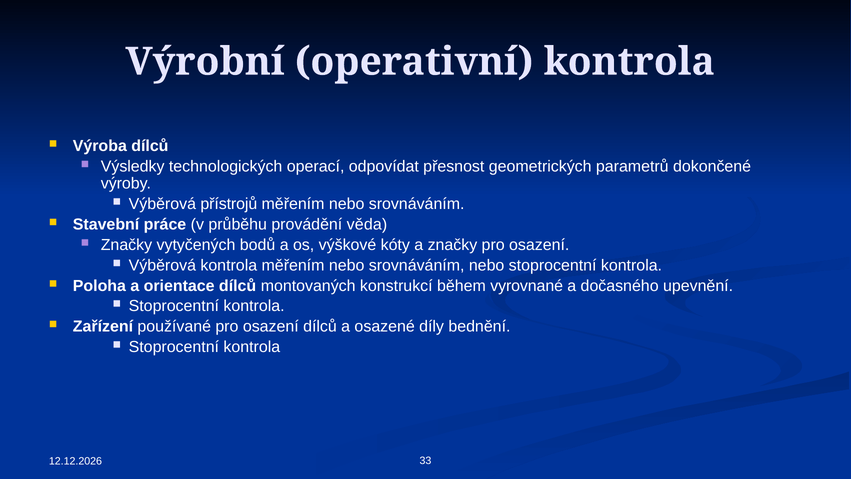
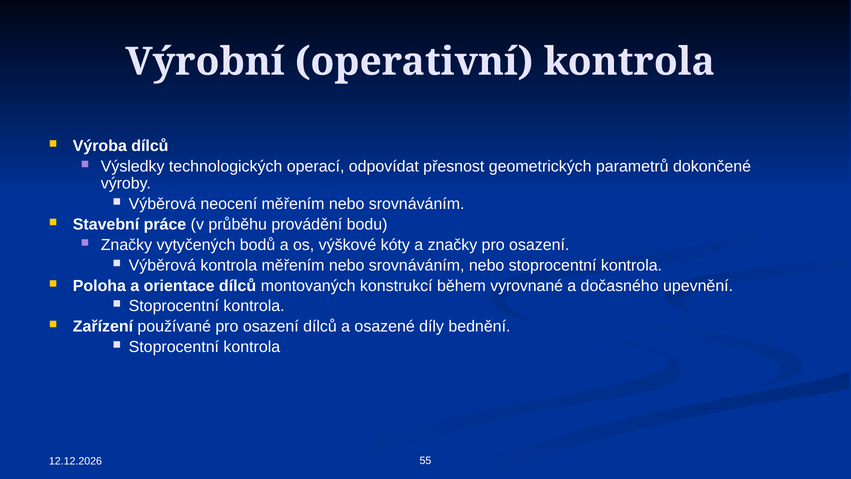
přístrojů: přístrojů -> neocení
věda: věda -> bodu
33: 33 -> 55
